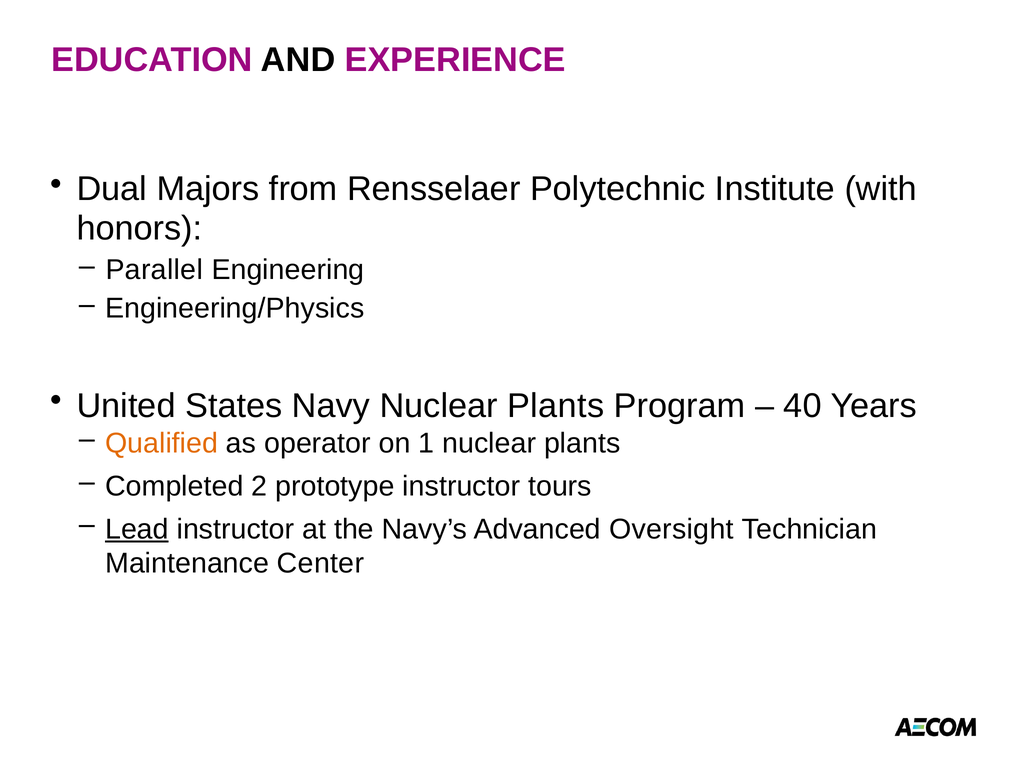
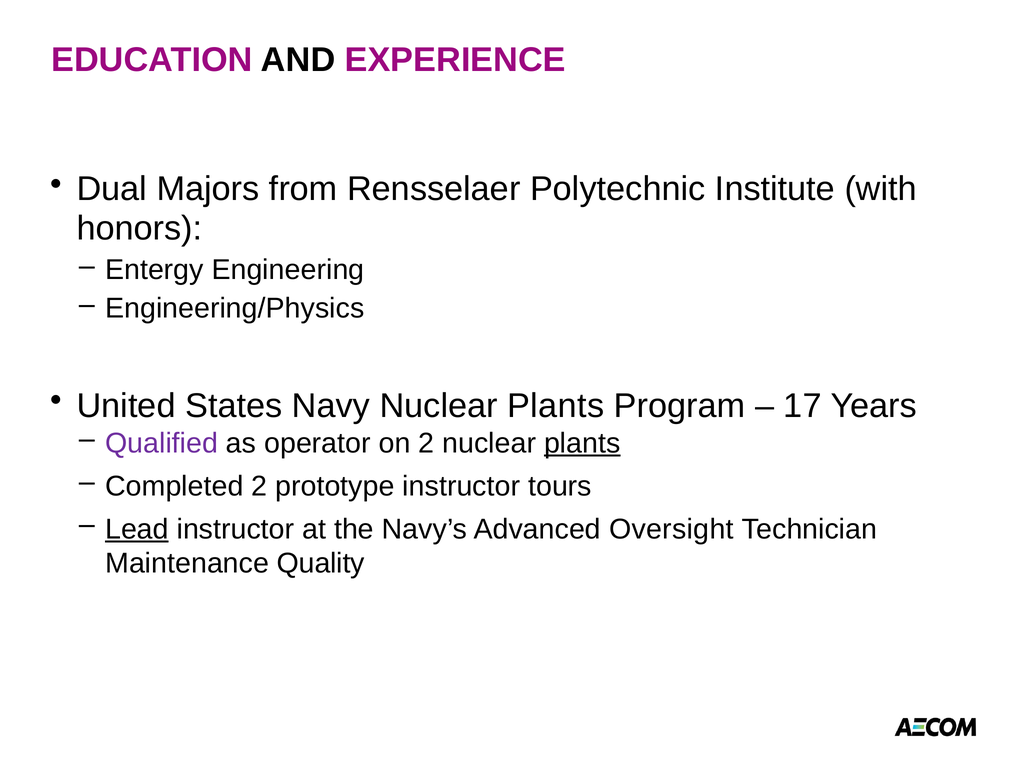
Parallel: Parallel -> Entergy
40: 40 -> 17
Qualified colour: orange -> purple
on 1: 1 -> 2
plants at (582, 443) underline: none -> present
Center: Center -> Quality
